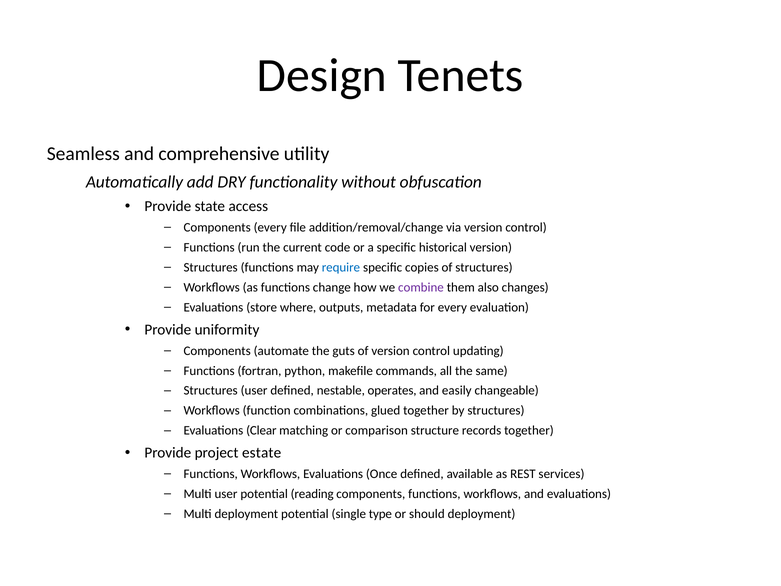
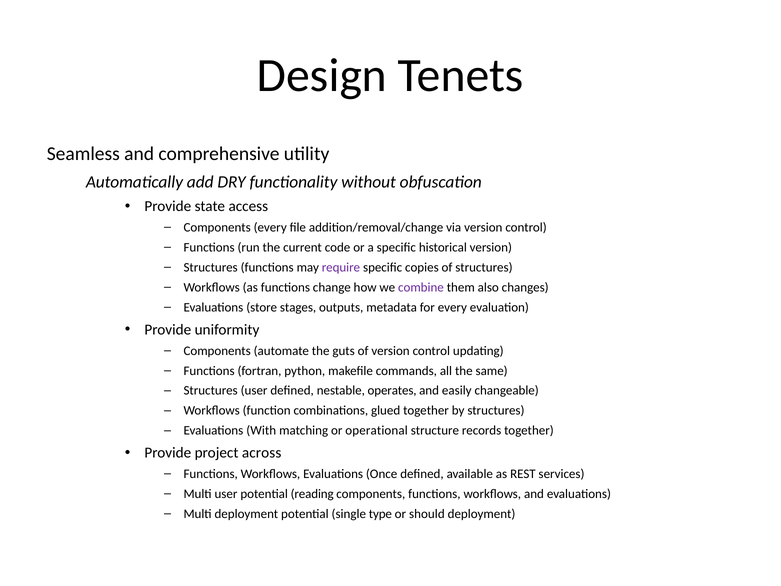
require colour: blue -> purple
where: where -> stages
Clear: Clear -> With
comparison: comparison -> operational
estate: estate -> across
